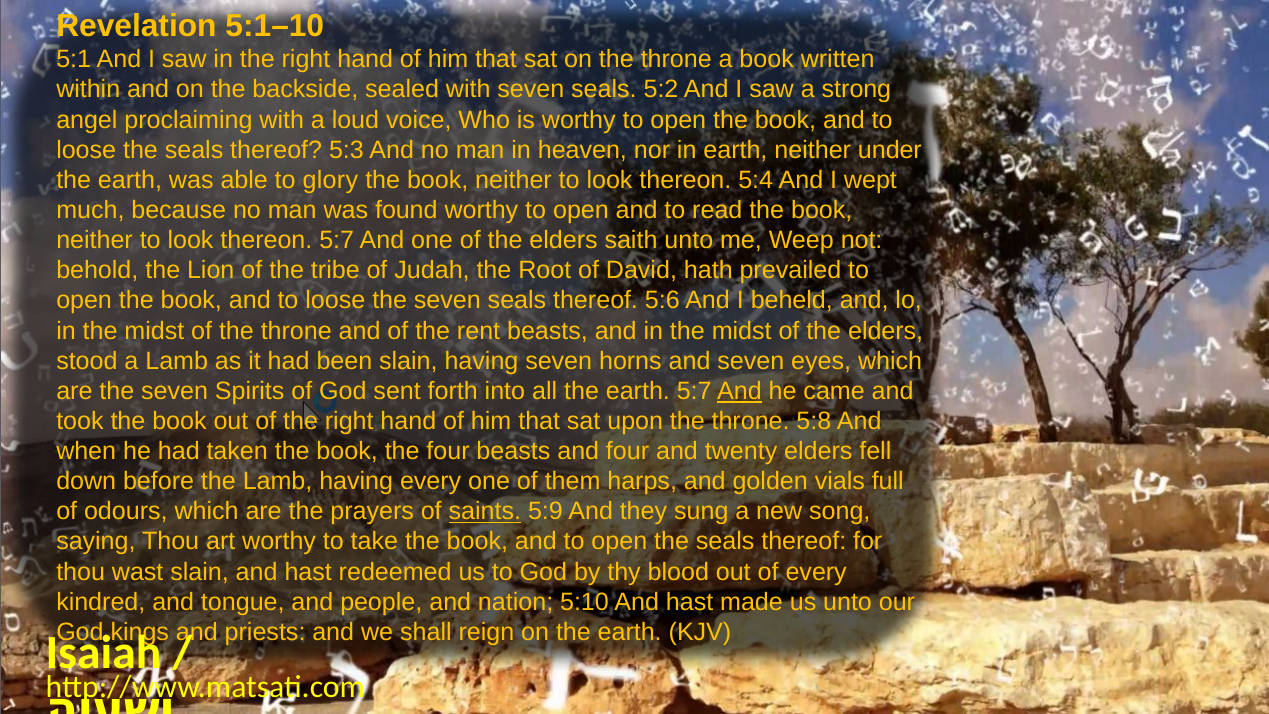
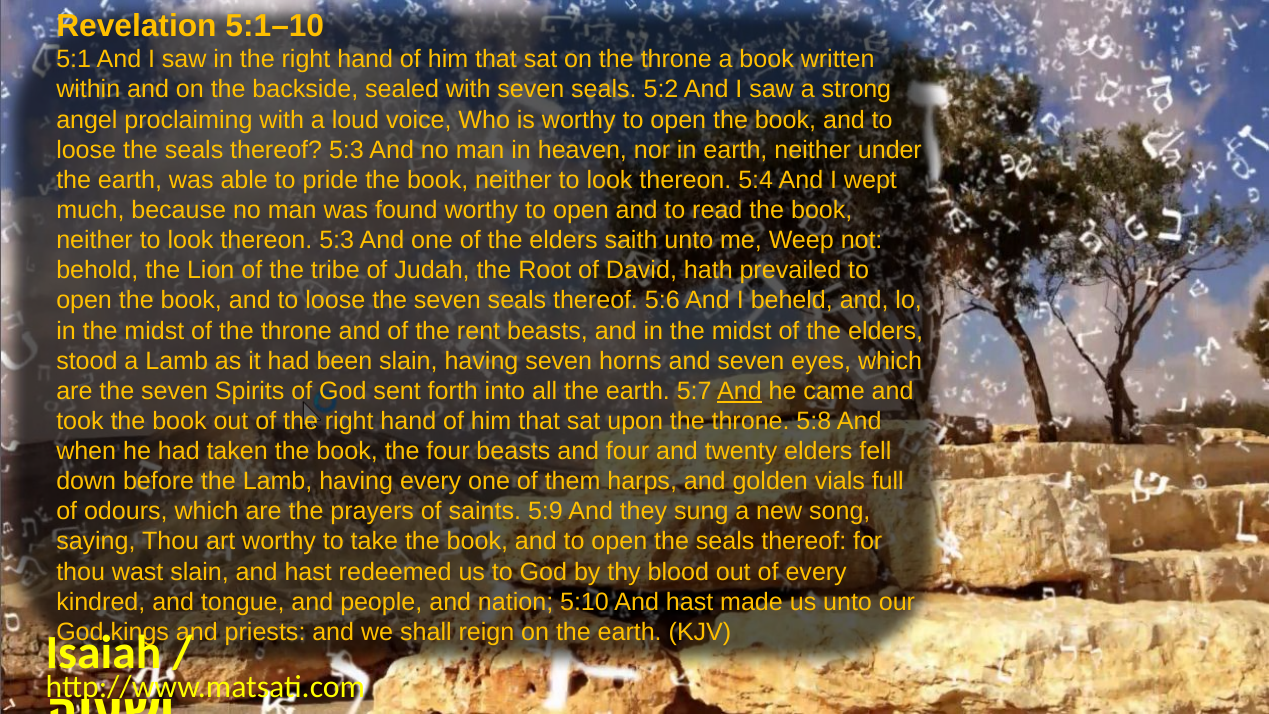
glory: glory -> pride
thereon 5:7: 5:7 -> 5:3
saints underline: present -> none
